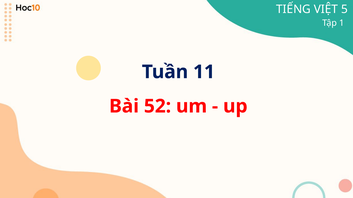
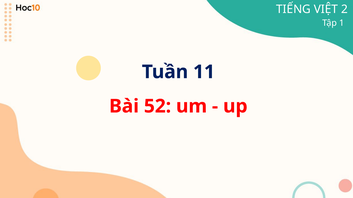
5: 5 -> 2
